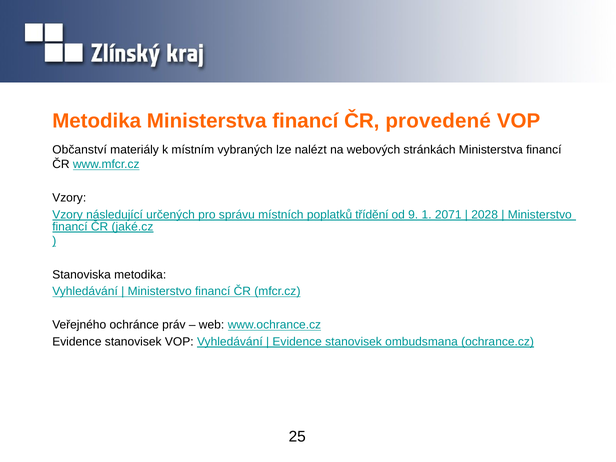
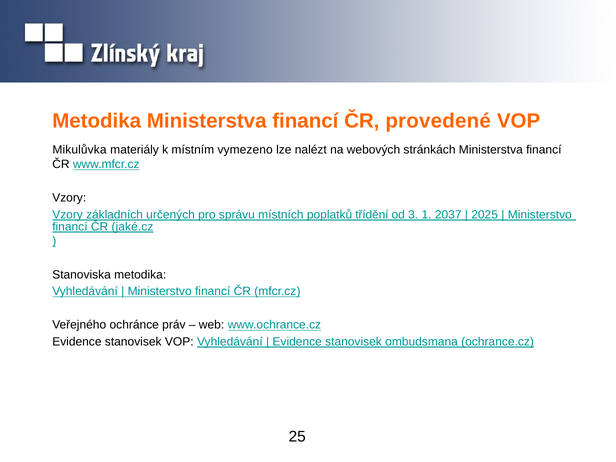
Občanství: Občanství -> Mikulůvka
vybraných: vybraných -> vymezeno
následující: následující -> základních
9: 9 -> 3
2071: 2071 -> 2037
2028: 2028 -> 2025
